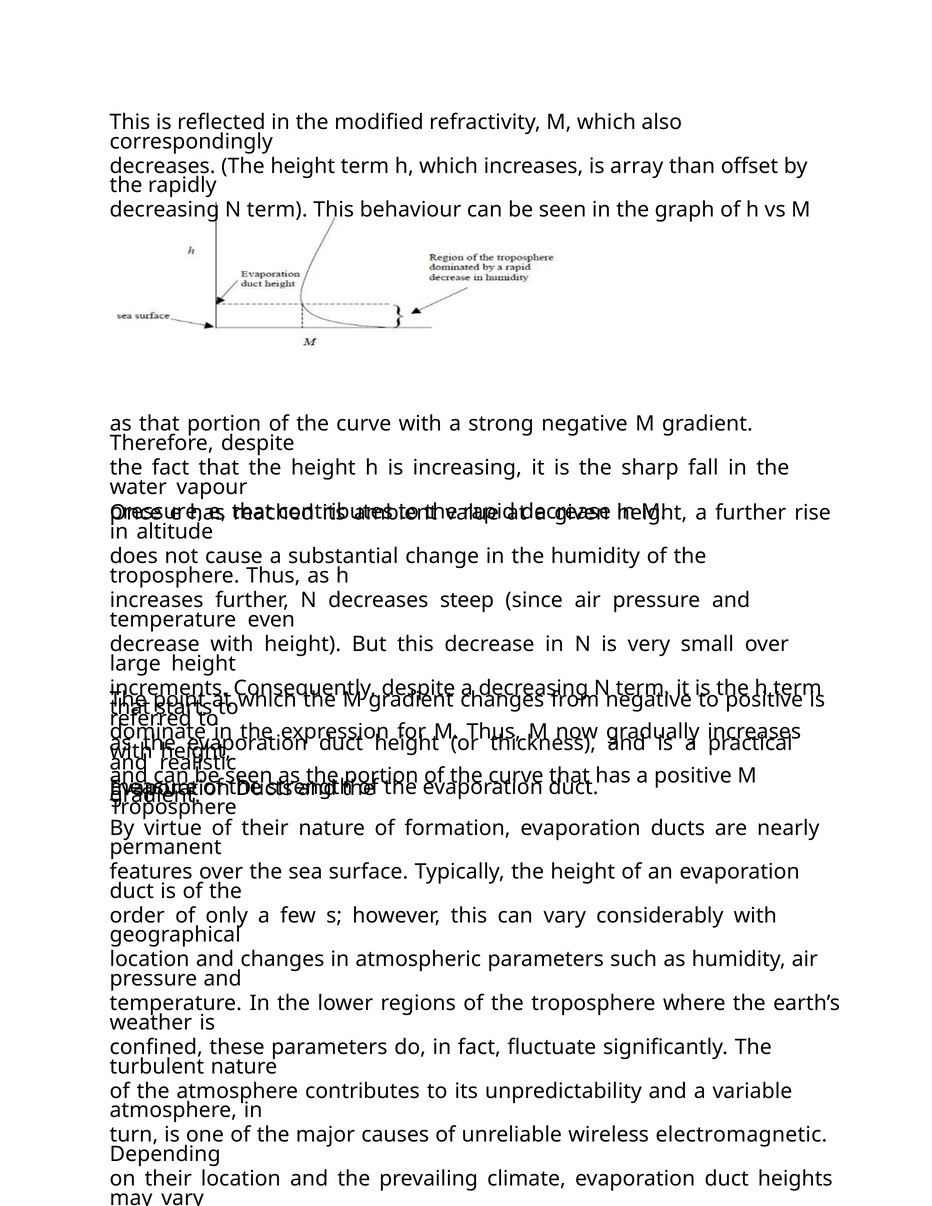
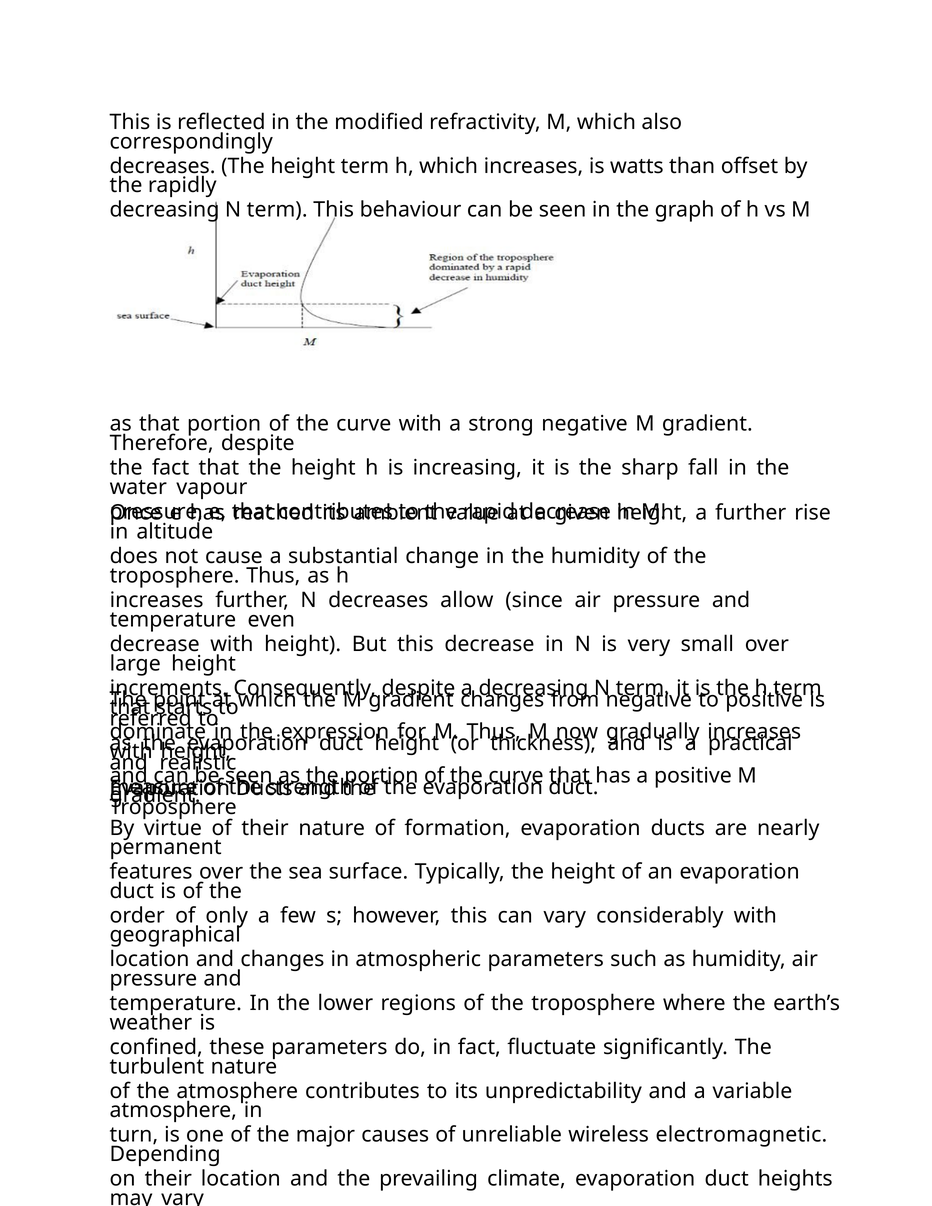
array: array -> watts
steep: steep -> allow
